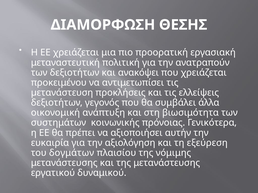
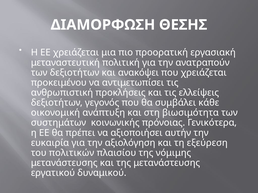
µετανάστευση: µετανάστευση -> ανθρωπιστική
άλλα: άλλα -> κάθε
δογμάτων: δογμάτων -> πολιτικών
